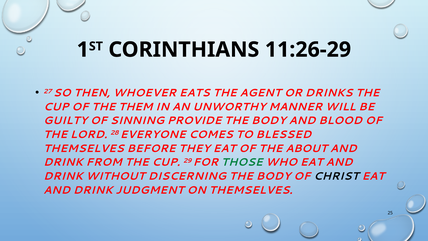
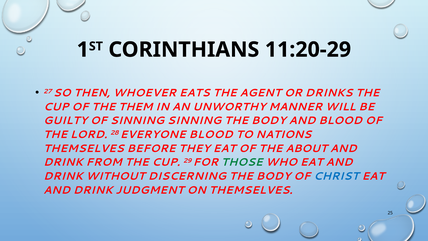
11:26-29: 11:26-29 -> 11:20-29
SINNING PROVIDE: PROVIDE -> SINNING
EVERYONE COMES: COMES -> BLOOD
BLESSED: BLESSED -> NATIONS
CHRIST colour: black -> blue
